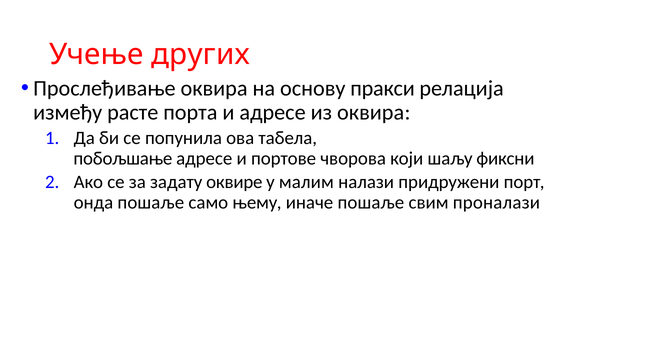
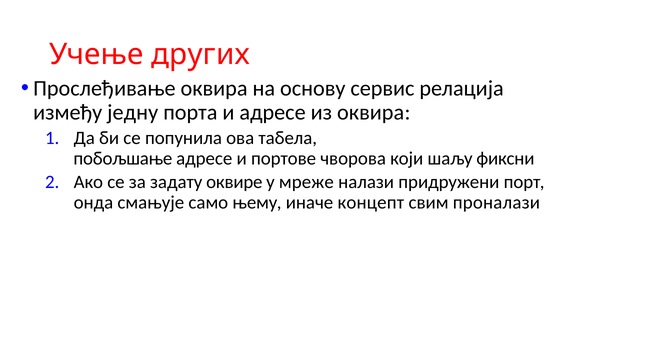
пракси: пракси -> сервис
расте: расте -> једну
малим: малим -> мреже
онда пошаље: пошаље -> смањује
иначе пошаље: пошаље -> концепт
